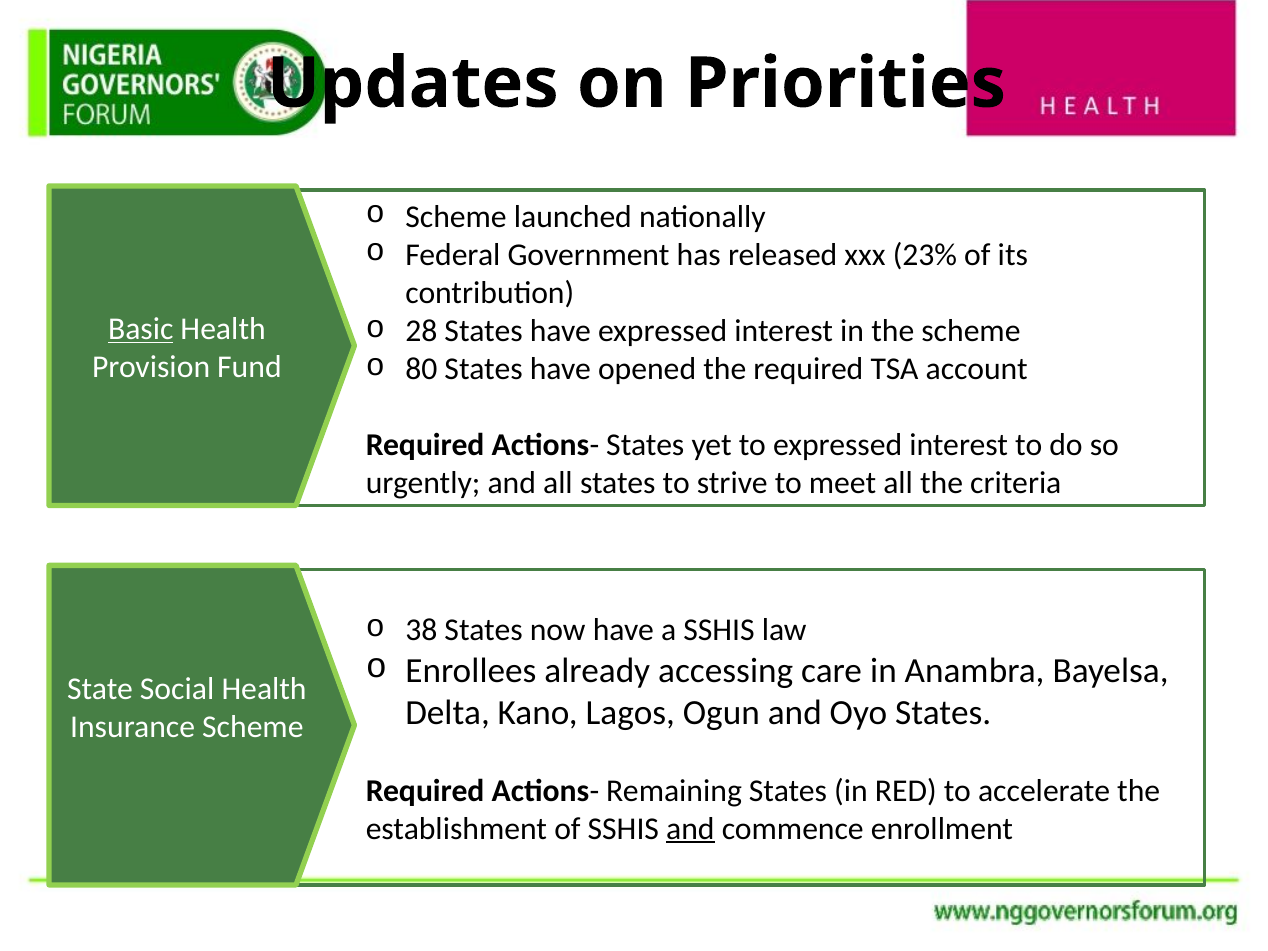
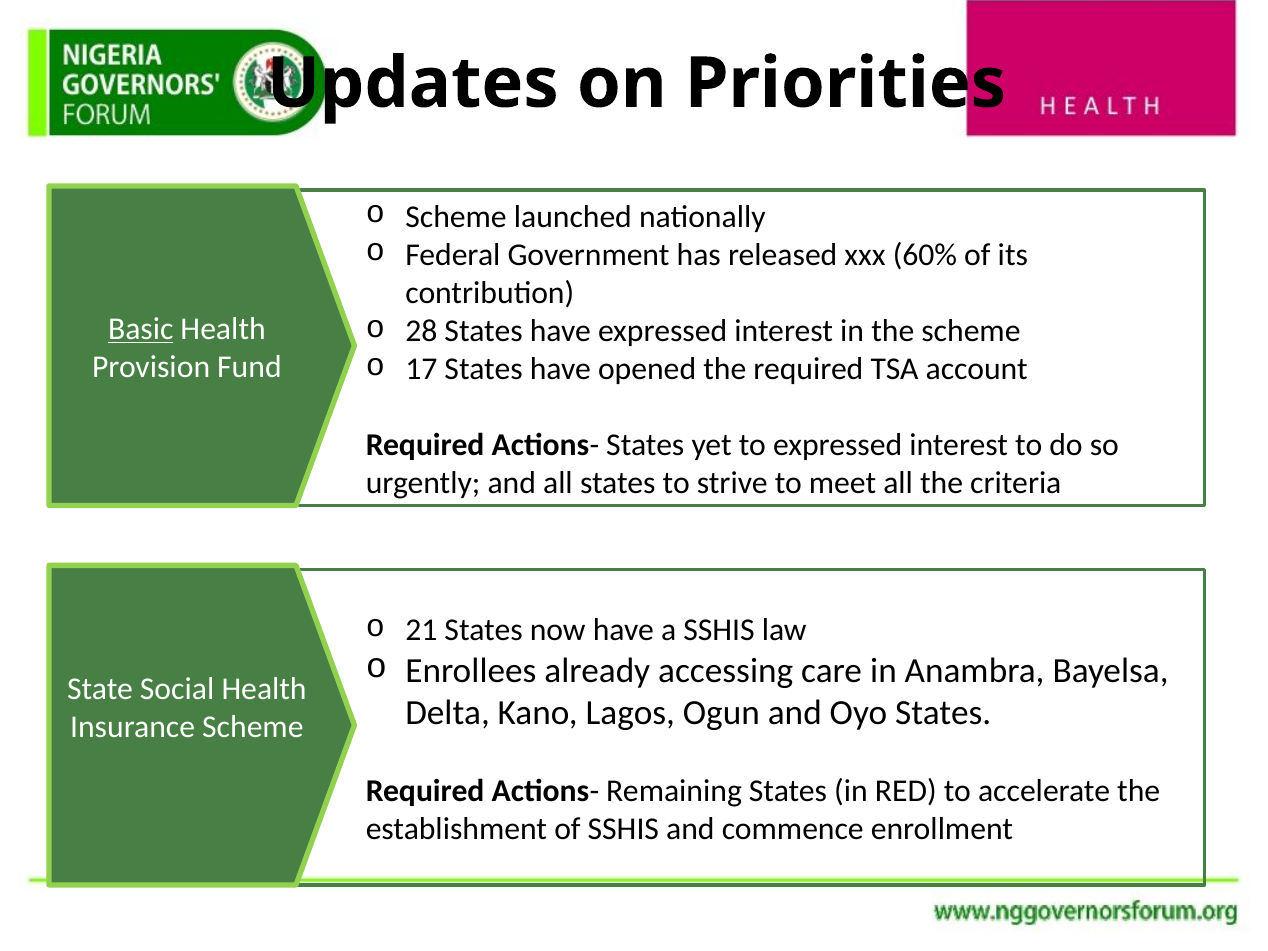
23%: 23% -> 60%
80: 80 -> 17
38: 38 -> 21
and at (690, 829) underline: present -> none
